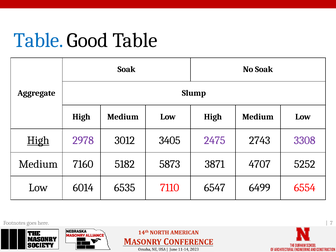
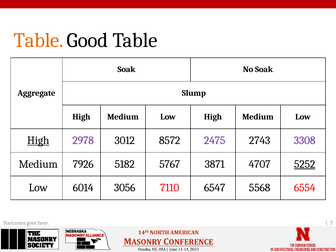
Table at (38, 40) colour: blue -> orange
3405: 3405 -> 8572
7160: 7160 -> 7926
5873: 5873 -> 5767
5252 underline: none -> present
6535: 6535 -> 3056
6499: 6499 -> 5568
